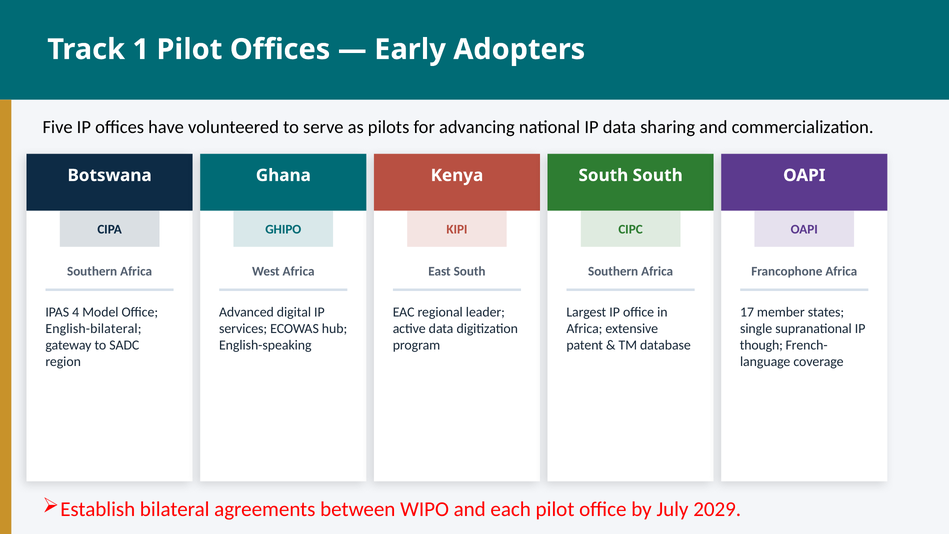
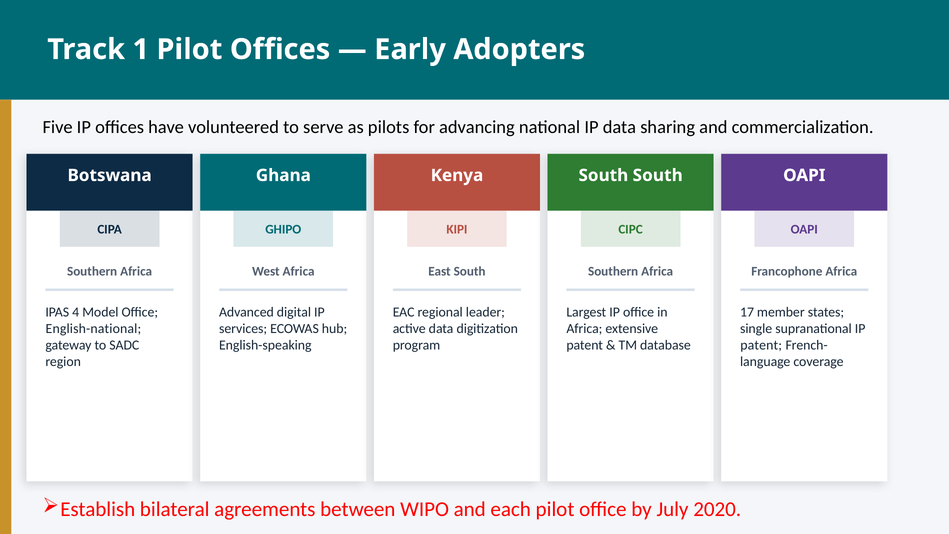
English-bilateral: English-bilateral -> English-national
though at (761, 345): though -> patent
2029: 2029 -> 2020
